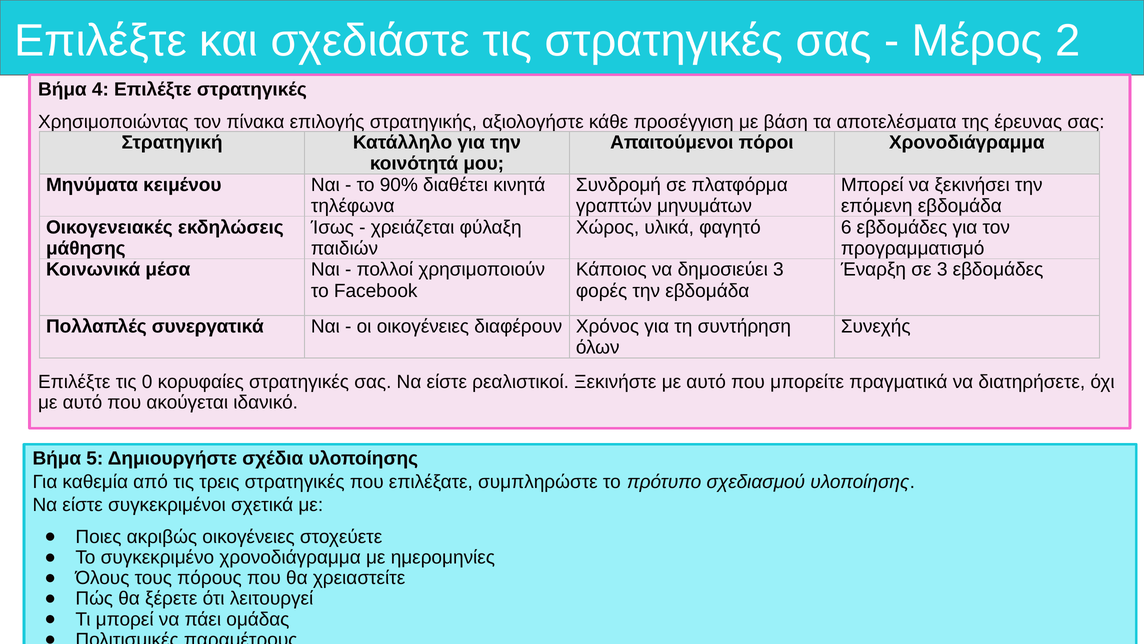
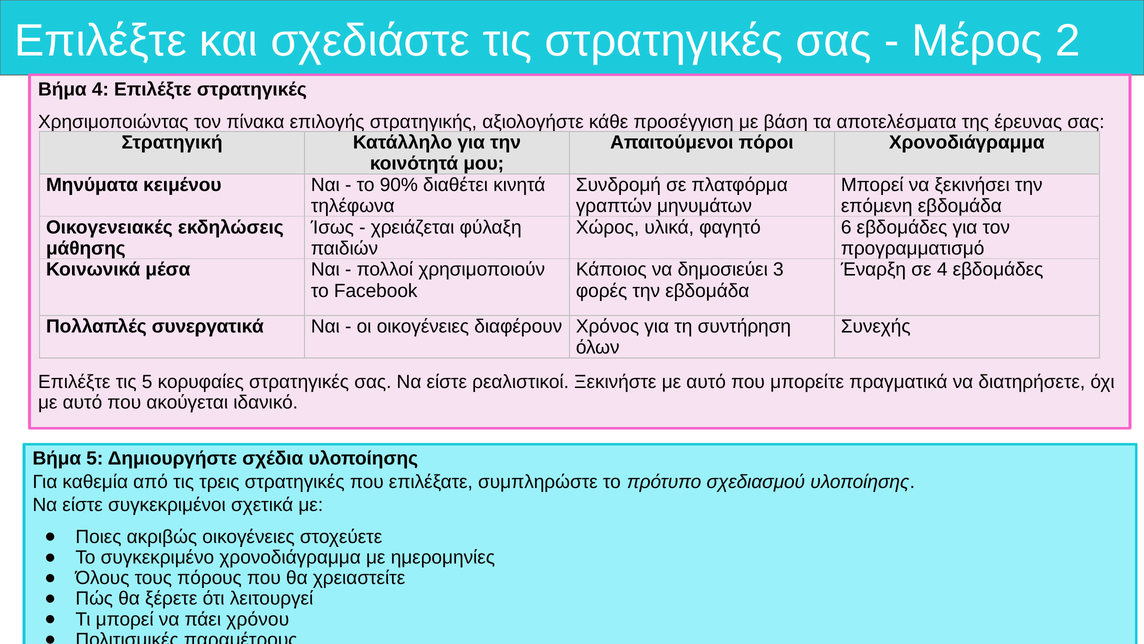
σε 3: 3 -> 4
τις 0: 0 -> 5
ομάδας: ομάδας -> χρόνου
